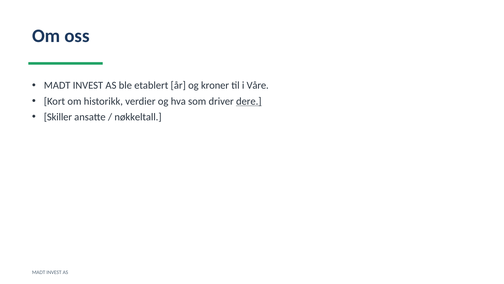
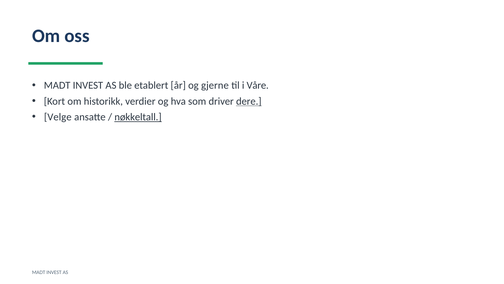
kroner: kroner -> gjerne
Skiller: Skiller -> Velge
nøkkeltall underline: none -> present
